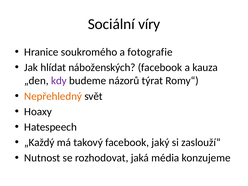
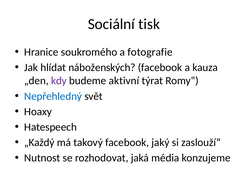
víry: víry -> tisk
názorů: názorů -> aktivní
Nepřehledný colour: orange -> blue
